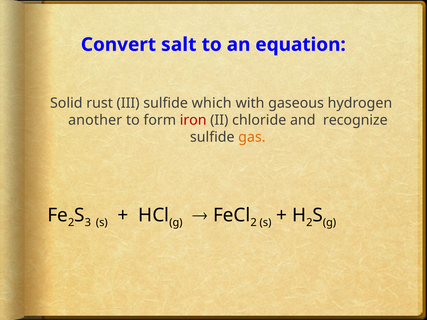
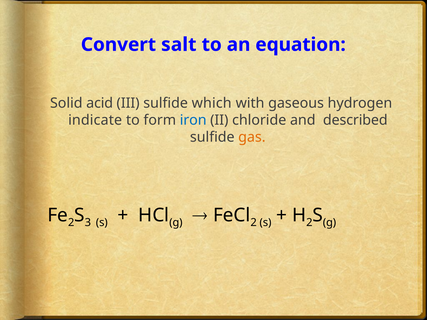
rust: rust -> acid
another: another -> indicate
iron colour: red -> blue
recognize: recognize -> described
